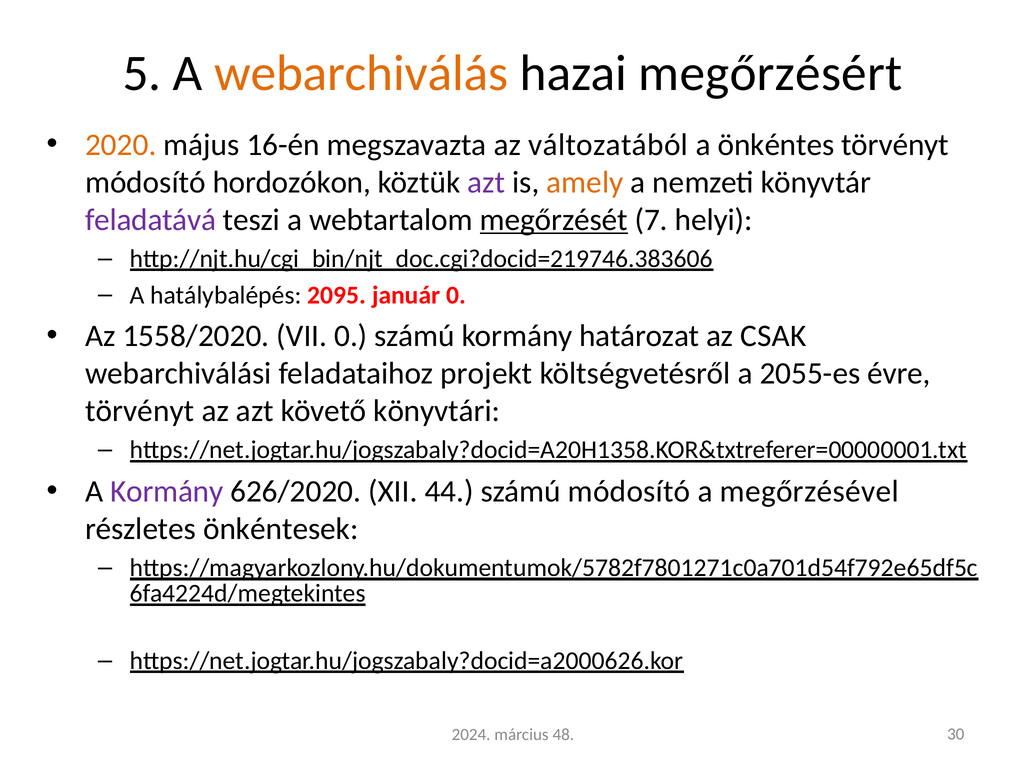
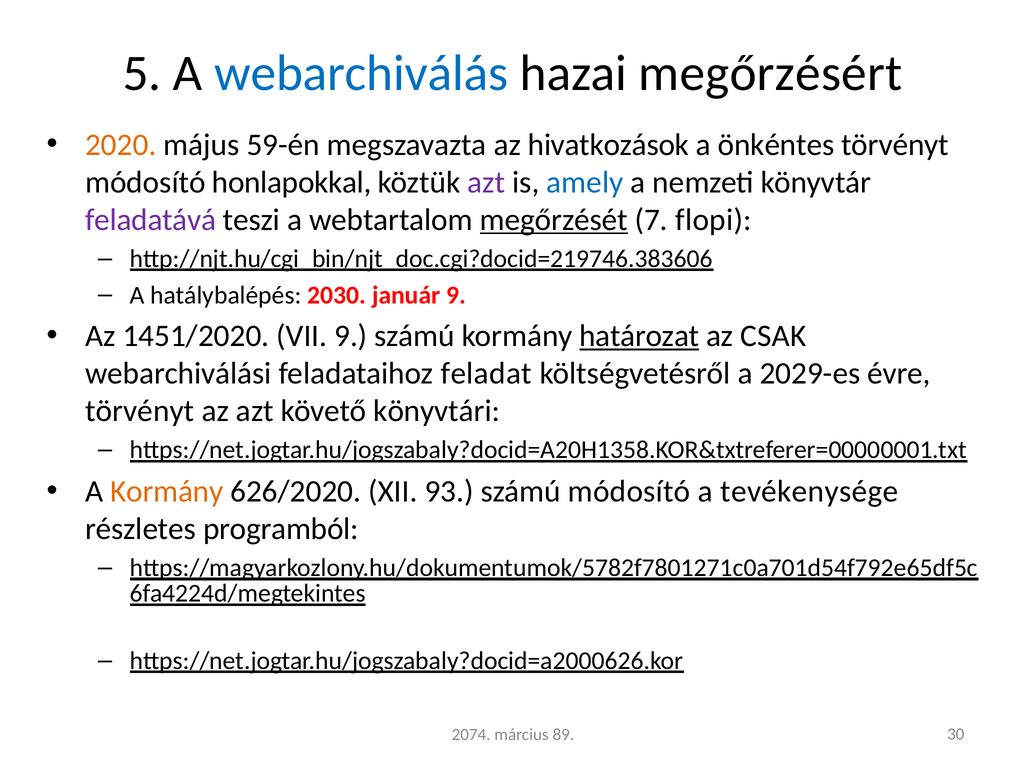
webarchiválás colour: orange -> blue
16-én: 16-én -> 59-én
változatából: változatából -> hivatkozások
hordozókon: hordozókon -> honlapokkal
amely colour: orange -> blue
helyi: helyi -> flopi
2095: 2095 -> 2030
január 0: 0 -> 9
1558/2020: 1558/2020 -> 1451/2020
VII 0: 0 -> 9
határozat underline: none -> present
projekt: projekt -> feladat
2055-es: 2055-es -> 2029-es
Kormány at (167, 492) colour: purple -> orange
44: 44 -> 93
megőrzésével: megőrzésével -> tevékenysége
önkéntesek: önkéntesek -> programból
2024: 2024 -> 2074
48: 48 -> 89
